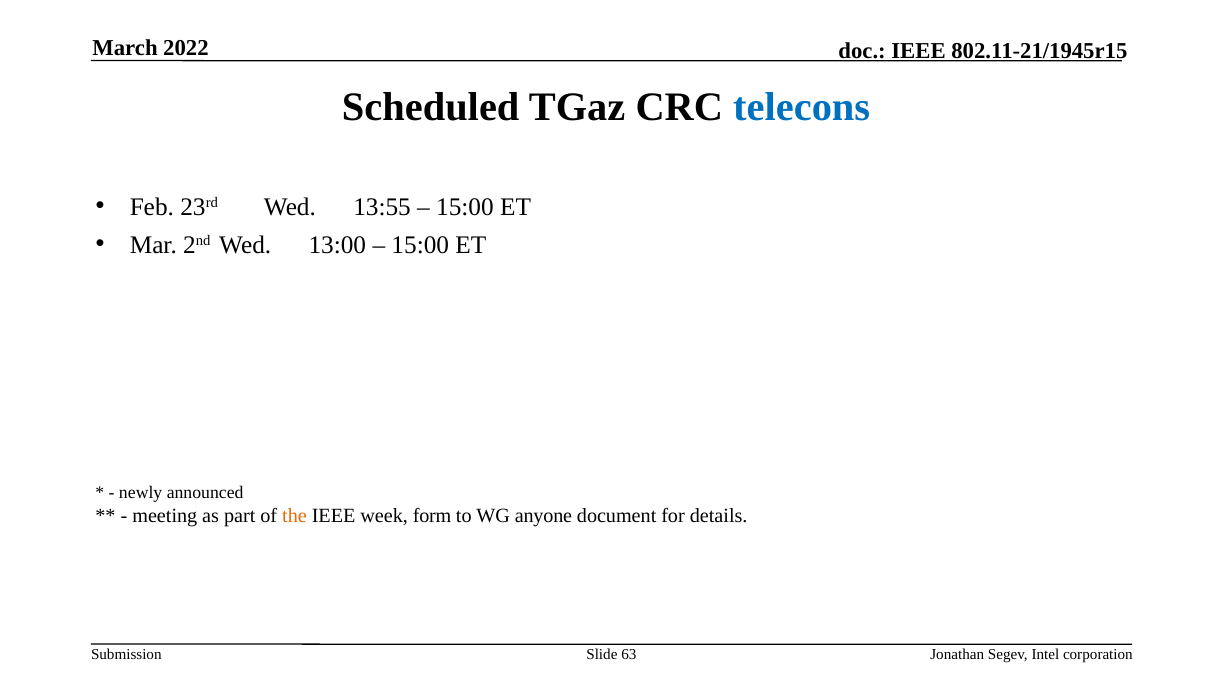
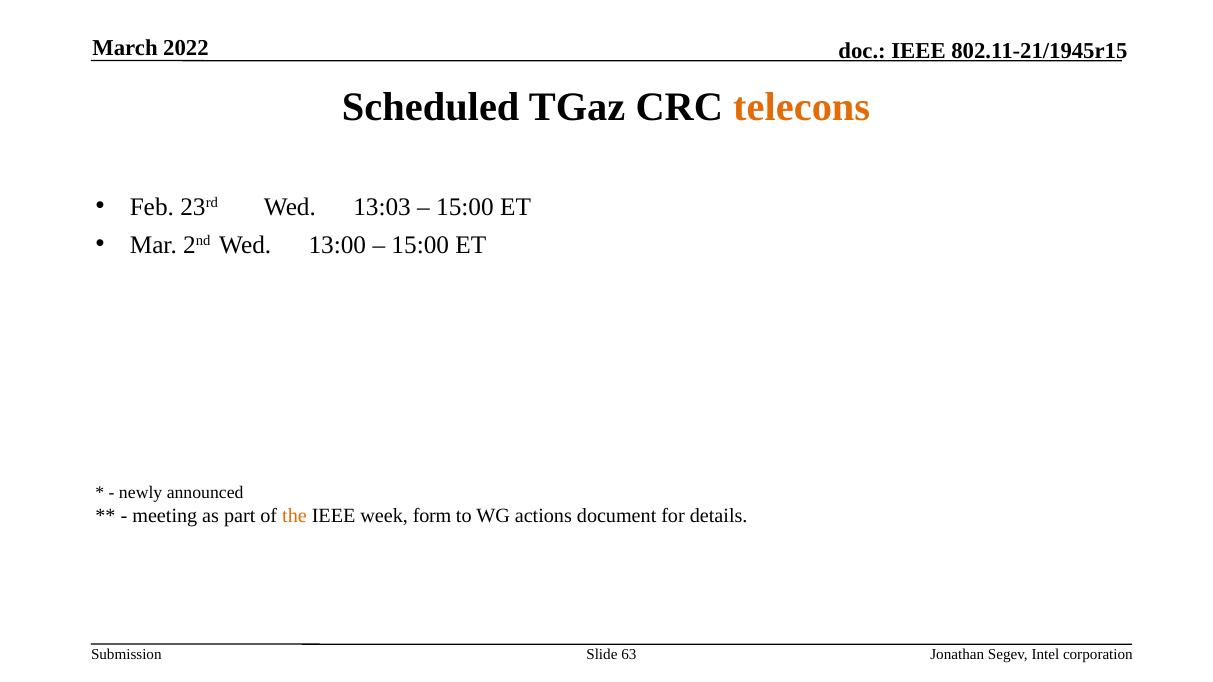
telecons colour: blue -> orange
13:55: 13:55 -> 13:03
anyone: anyone -> actions
